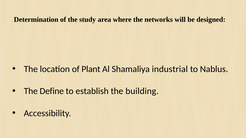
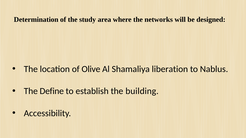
Plant: Plant -> Olive
industrial: industrial -> liberation
